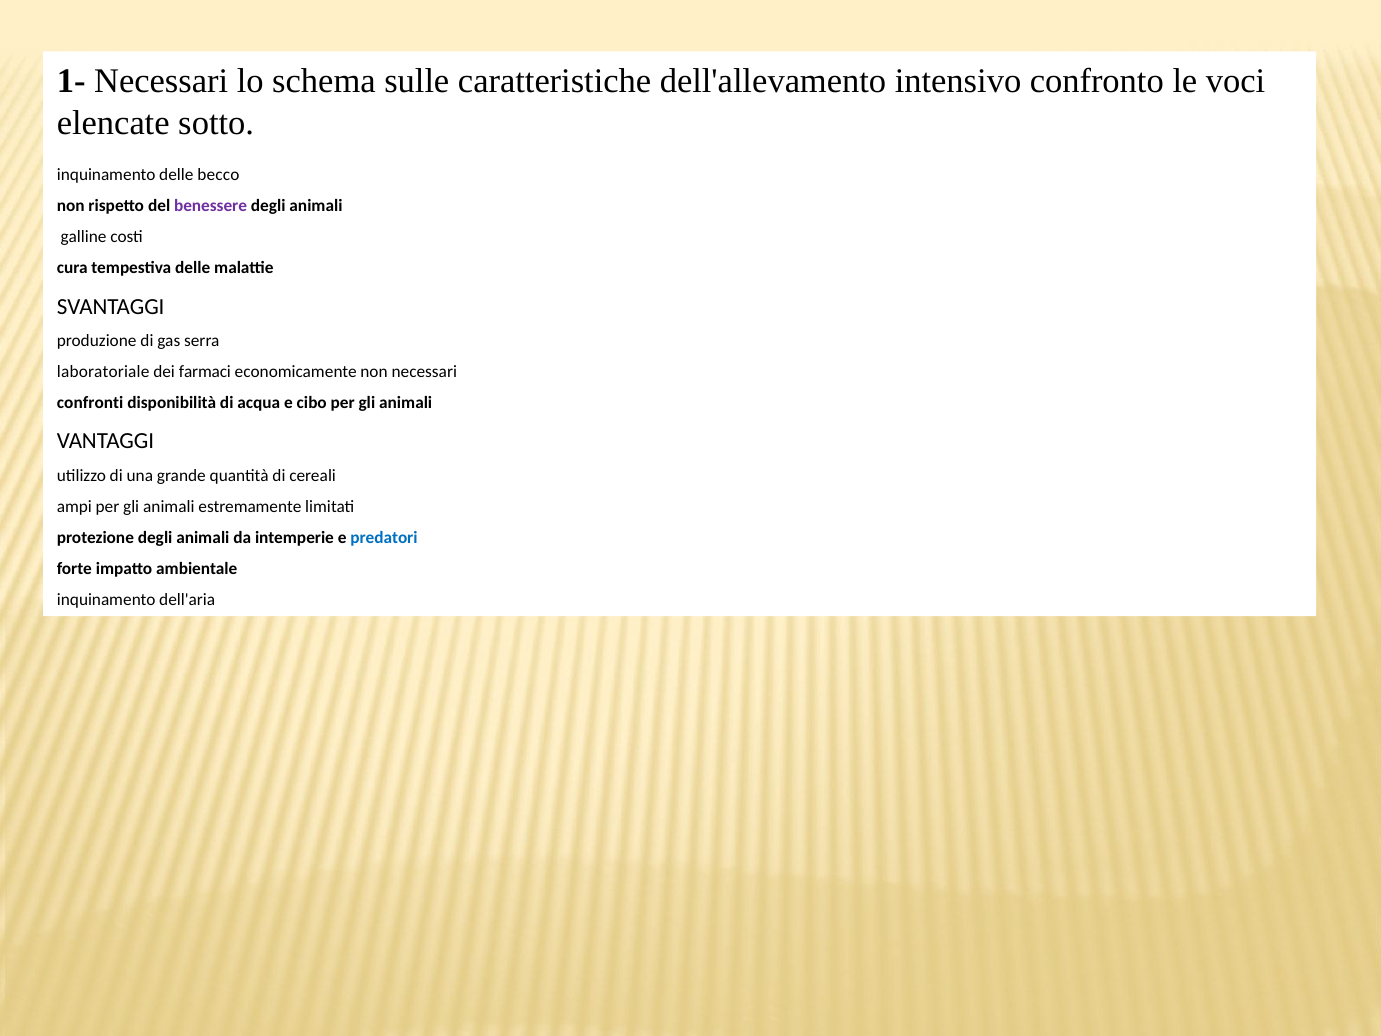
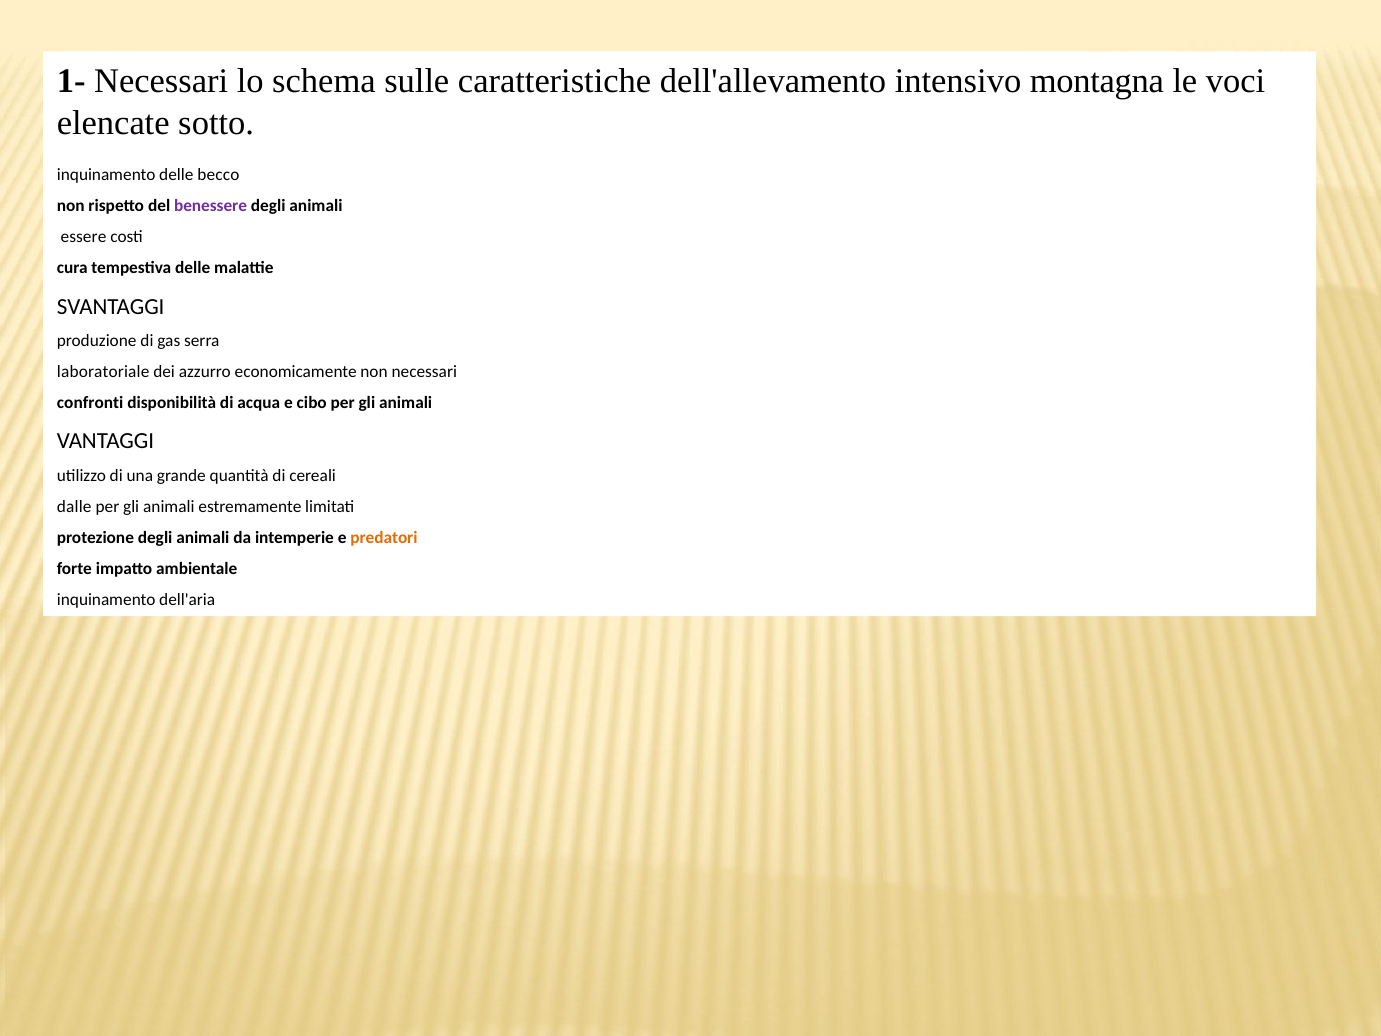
confronto: confronto -> montagna
galline: galline -> essere
farmaci: farmaci -> azzurro
ampi: ampi -> dalle
predatori colour: blue -> orange
